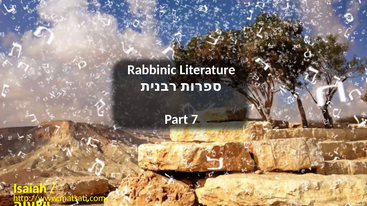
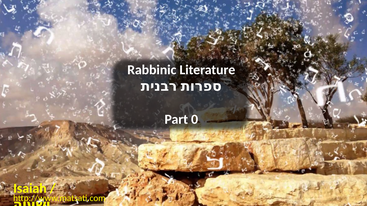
7: 7 -> 0
